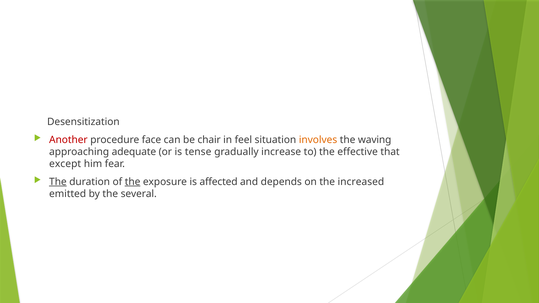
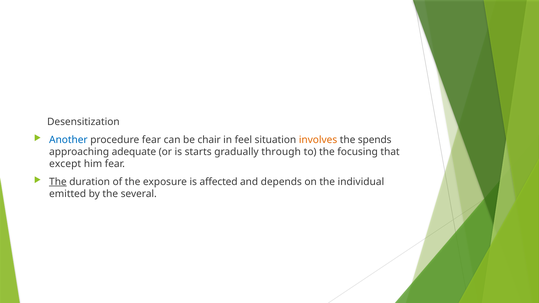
Another colour: red -> blue
procedure face: face -> fear
waving: waving -> spends
tense: tense -> starts
increase: increase -> through
effective: effective -> focusing
the at (133, 182) underline: present -> none
increased: increased -> individual
